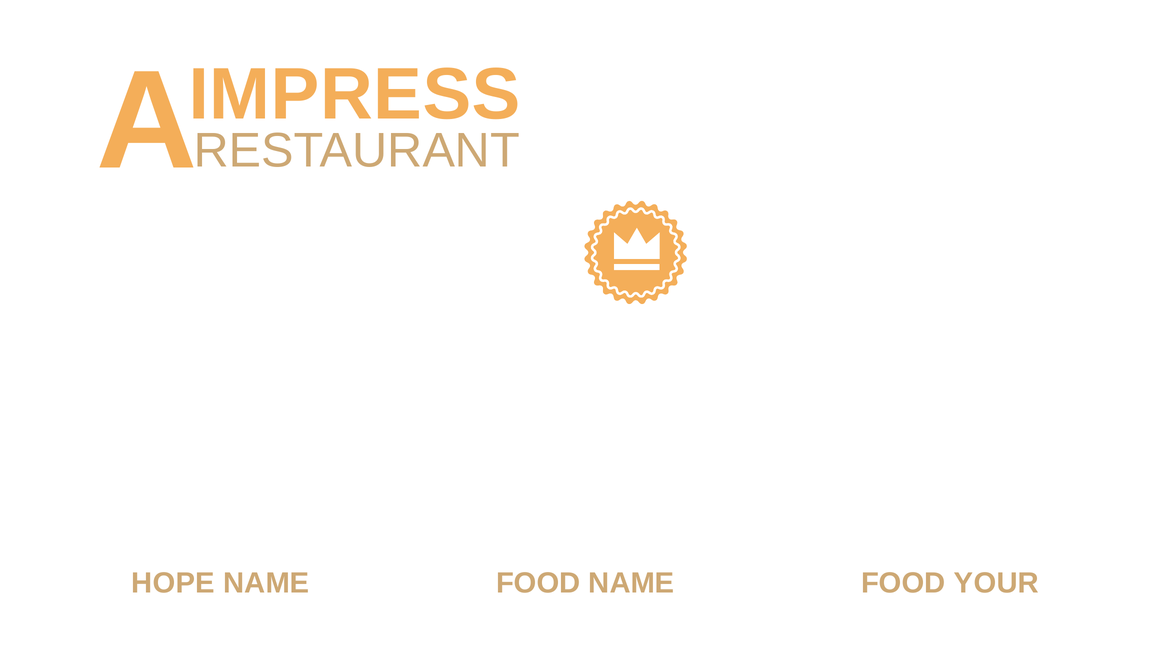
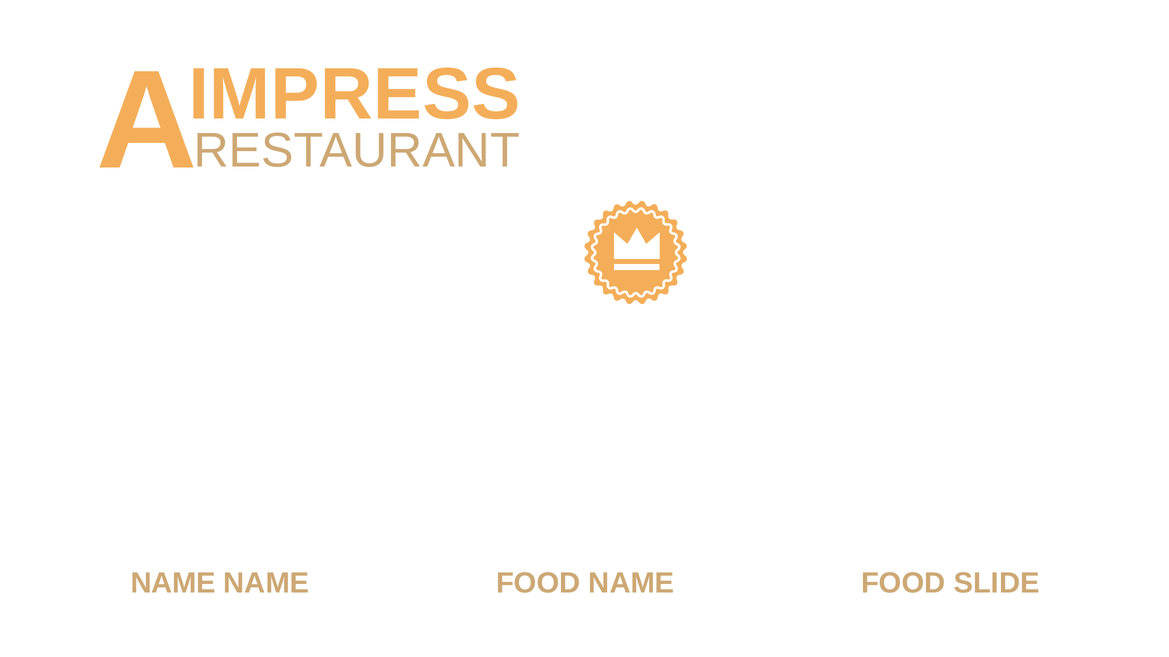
HOPE at (173, 584): HOPE -> NAME
FOOD YOUR: YOUR -> SLIDE
